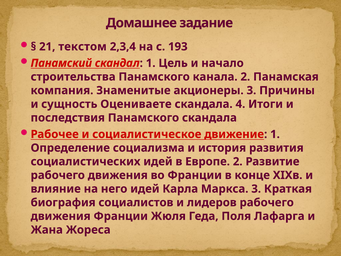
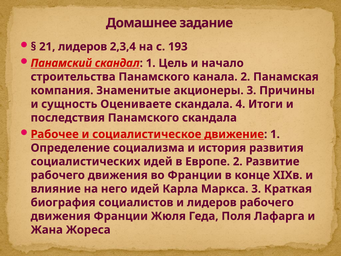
21 текстом: текстом -> лидеров
